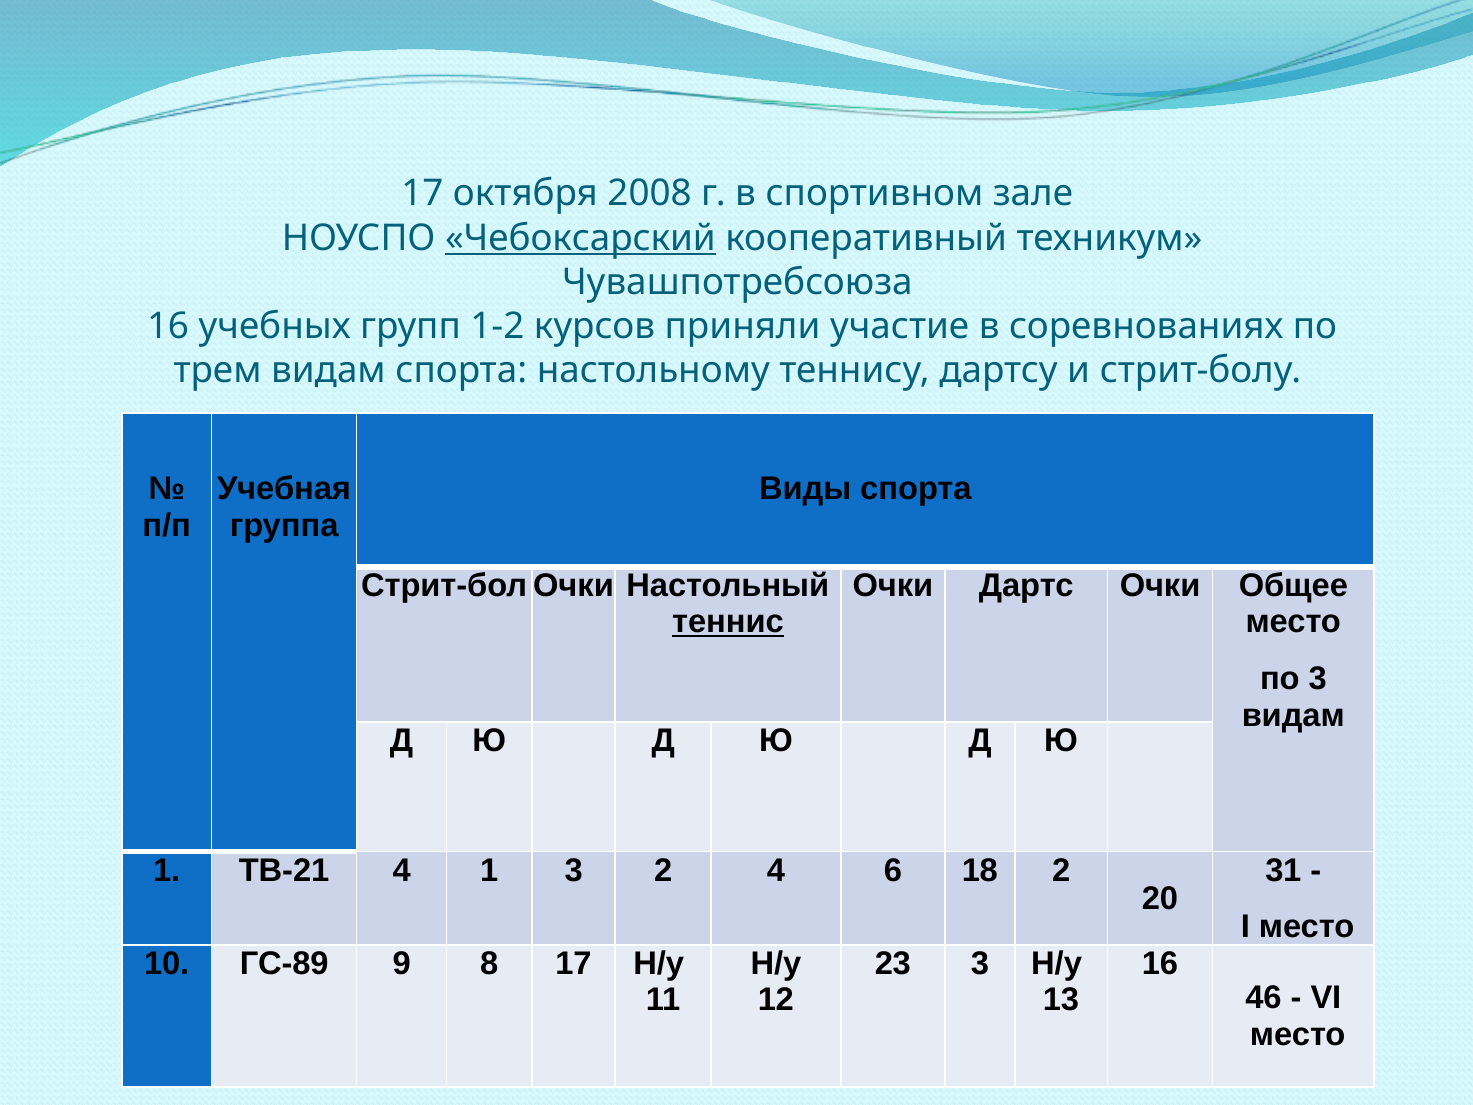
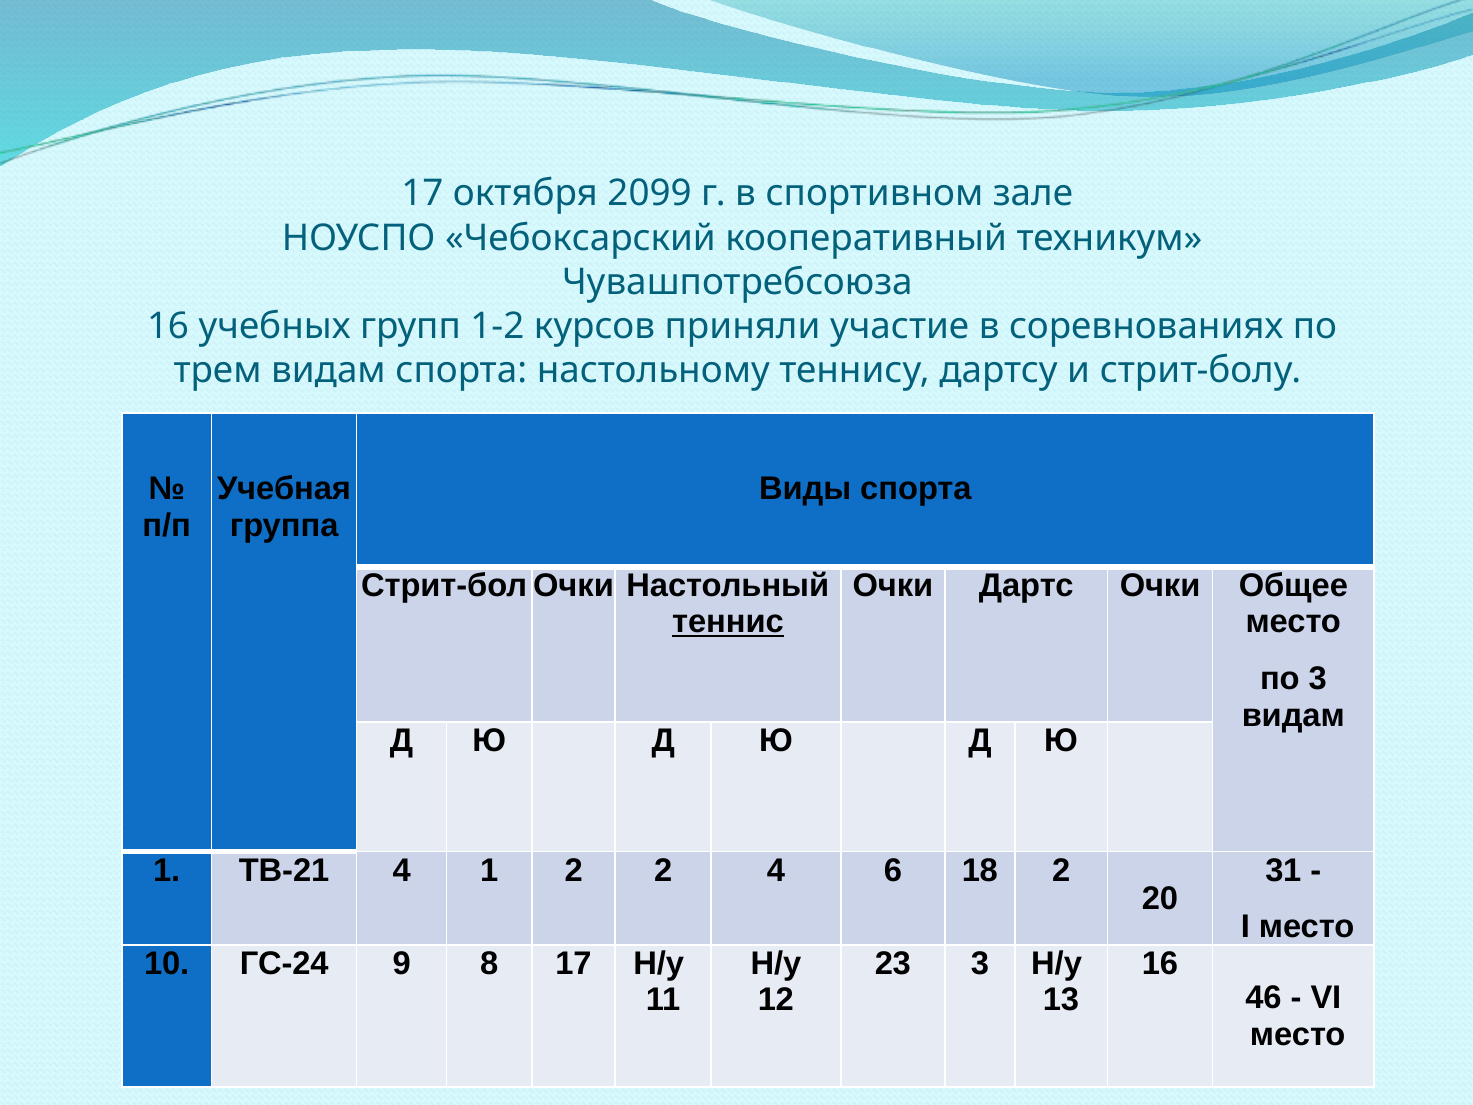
2008: 2008 -> 2099
Чебоксарский underline: present -> none
1 3: 3 -> 2
ГС-89: ГС-89 -> ГС-24
